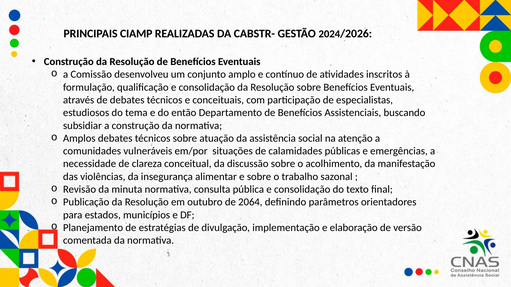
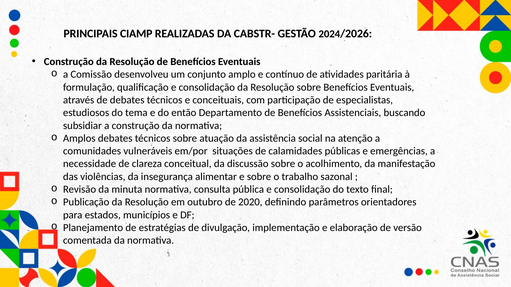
inscritos: inscritos -> paritária
2064: 2064 -> 2020
